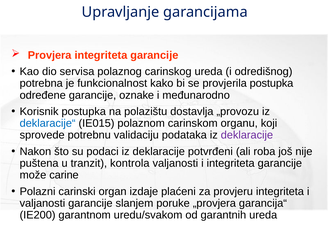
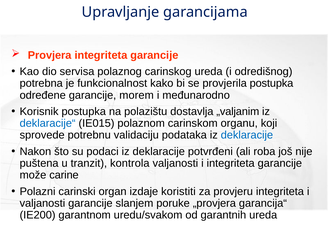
oznake: oznake -> morem
„provozu: „provozu -> „valjanim
deklaracije at (247, 135) colour: purple -> blue
plaćeni: plaćeni -> koristiti
